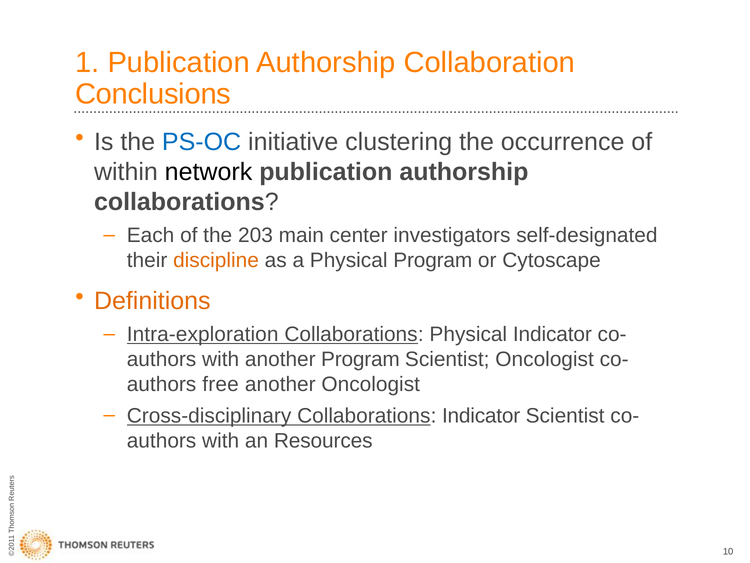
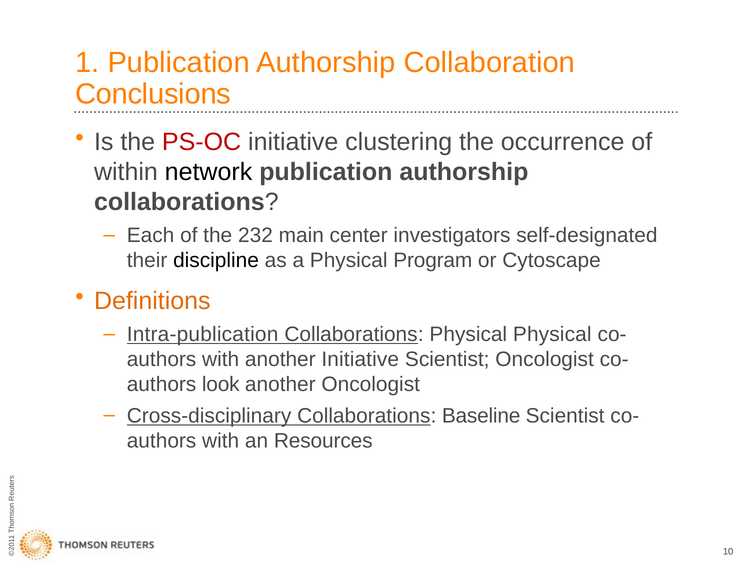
PS-OC colour: blue -> red
203: 203 -> 232
discipline colour: orange -> black
Intra-exploration: Intra-exploration -> Intra-publication
Physical Indicator: Indicator -> Physical
another Program: Program -> Initiative
free: free -> look
Collaborations Indicator: Indicator -> Baseline
